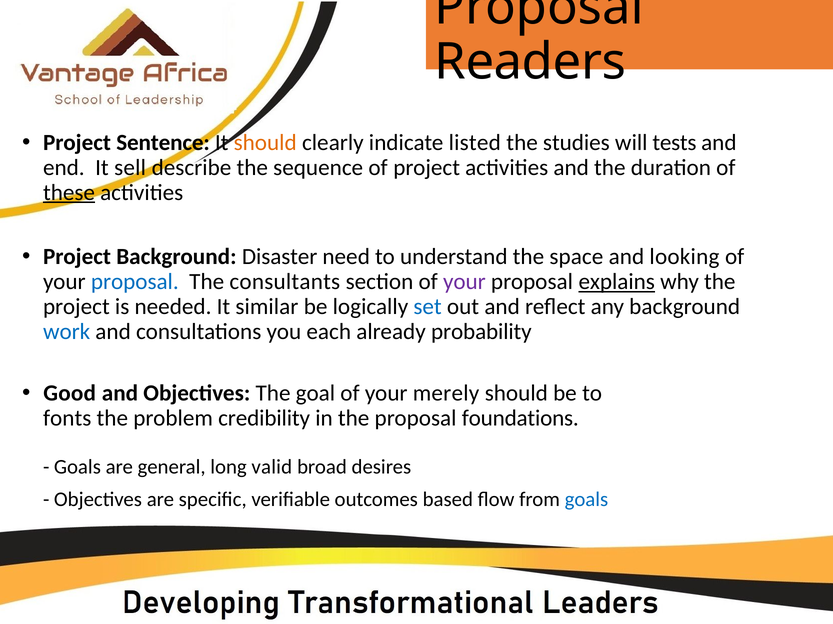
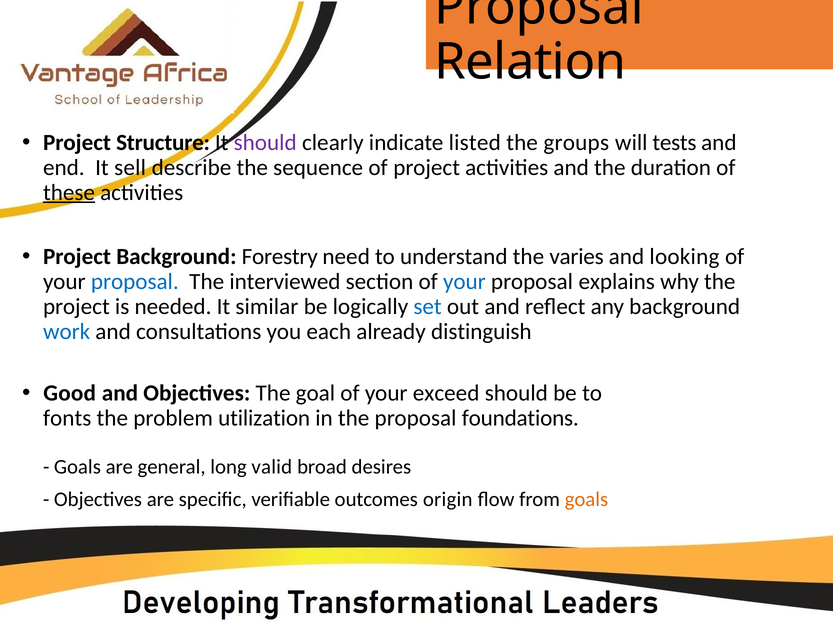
Readers: Readers -> Relation
Sentence: Sentence -> Structure
should at (265, 143) colour: orange -> purple
studies: studies -> groups
Disaster: Disaster -> Forestry
space: space -> varies
consultants: consultants -> interviewed
your at (464, 282) colour: purple -> blue
explains underline: present -> none
probability: probability -> distinguish
merely: merely -> exceed
credibility: credibility -> utilization
based: based -> origin
goals at (586, 500) colour: blue -> orange
